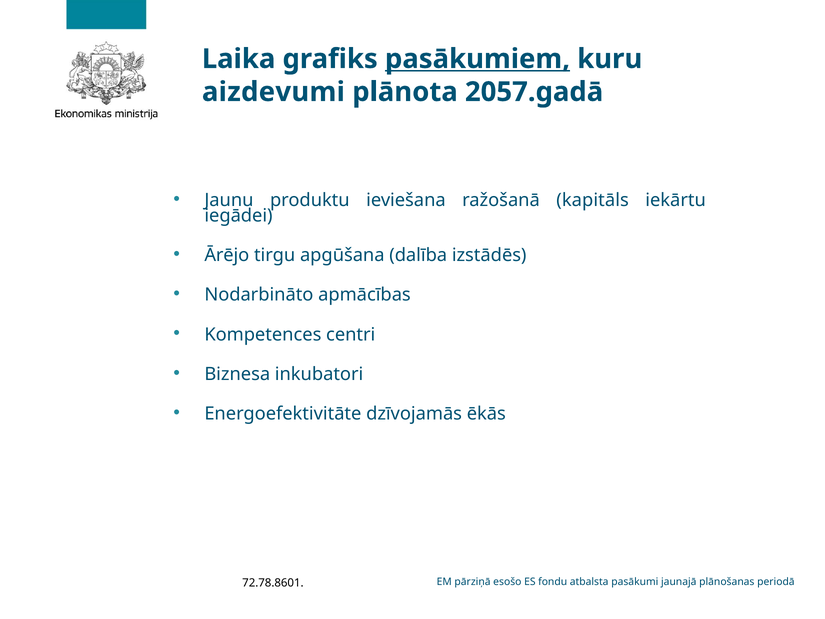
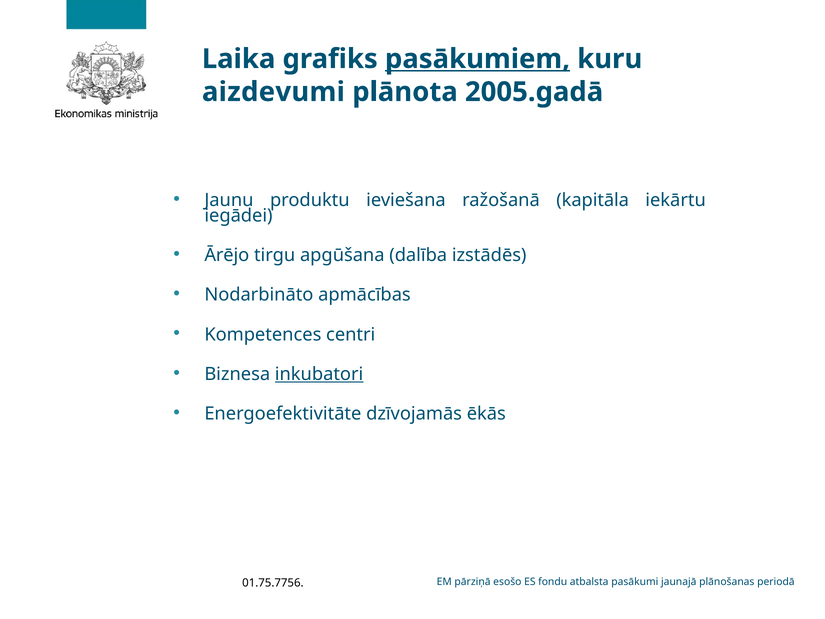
2057.gadā: 2057.gadā -> 2005.gadā
kapitāls: kapitāls -> kapitāla
inkubatori underline: none -> present
72.78.8601: 72.78.8601 -> 01.75.7756
